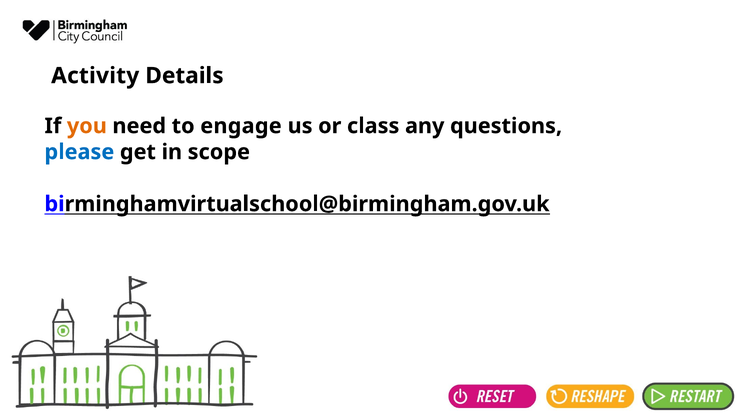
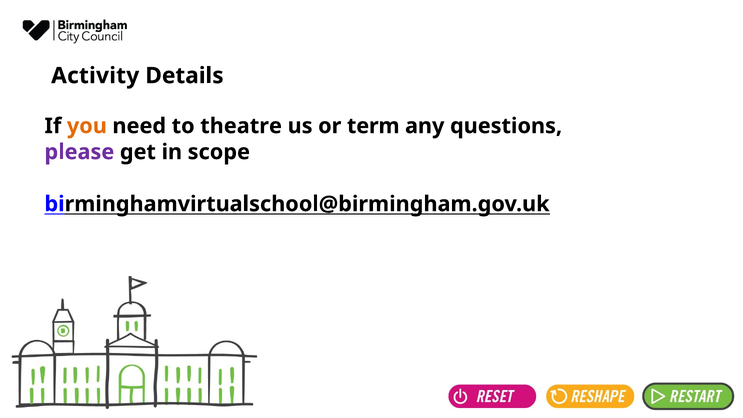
engage: engage -> theatre
class: class -> term
please colour: blue -> purple
